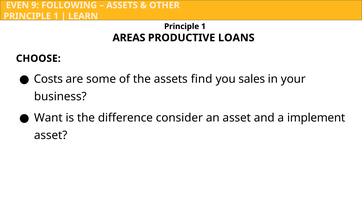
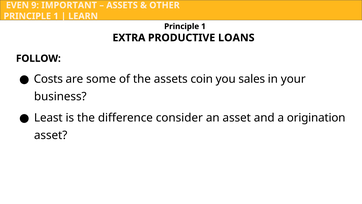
FOLLOWING: FOLLOWING -> IMPORTANT
AREAS: AREAS -> EXTRA
CHOOSE: CHOOSE -> FOLLOW
find: find -> coin
Want: Want -> Least
implement: implement -> origination
